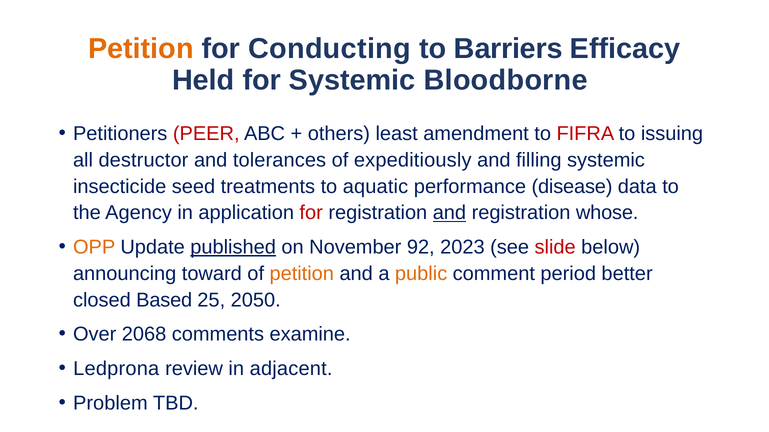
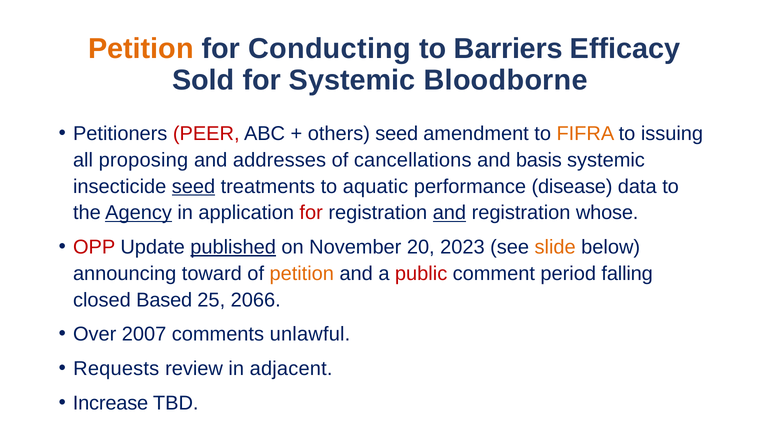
Held: Held -> Sold
others least: least -> seed
FIFRA colour: red -> orange
destructor: destructor -> proposing
tolerances: tolerances -> addresses
expeditiously: expeditiously -> cancellations
filling: filling -> basis
seed at (194, 187) underline: none -> present
Agency underline: none -> present
OPP colour: orange -> red
92: 92 -> 20
slide colour: red -> orange
public colour: orange -> red
better: better -> falling
2050: 2050 -> 2066
2068: 2068 -> 2007
examine: examine -> unlawful
Ledprona: Ledprona -> Requests
Problem: Problem -> Increase
